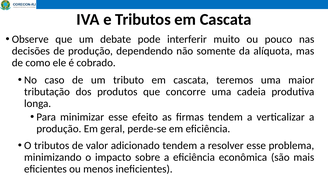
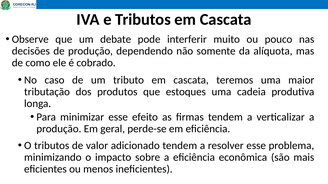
concorre: concorre -> estoques
